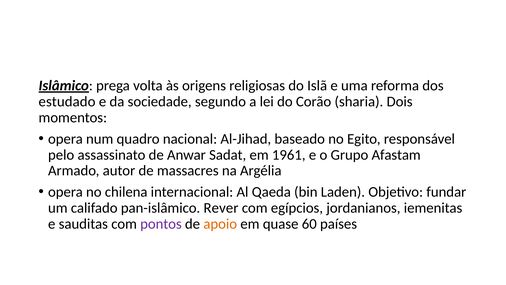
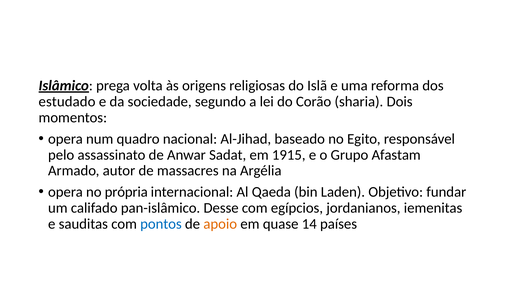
1961: 1961 -> 1915
chilena: chilena -> própria
Rever: Rever -> Desse
pontos colour: purple -> blue
60: 60 -> 14
